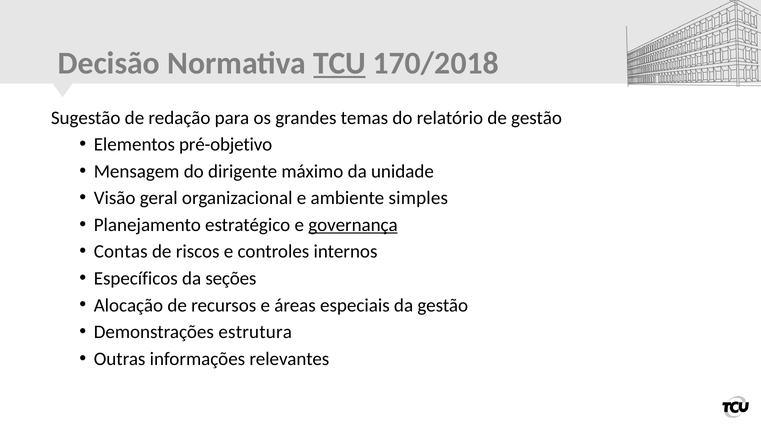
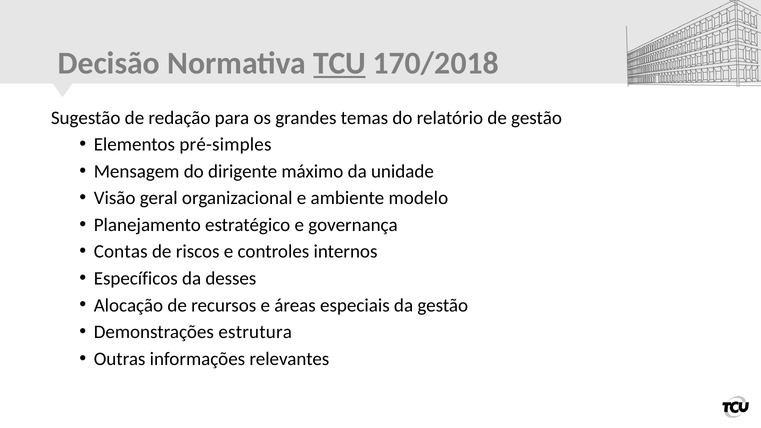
pré-objetivo: pré-objetivo -> pré-simples
simples: simples -> modelo
governança underline: present -> none
seções: seções -> desses
